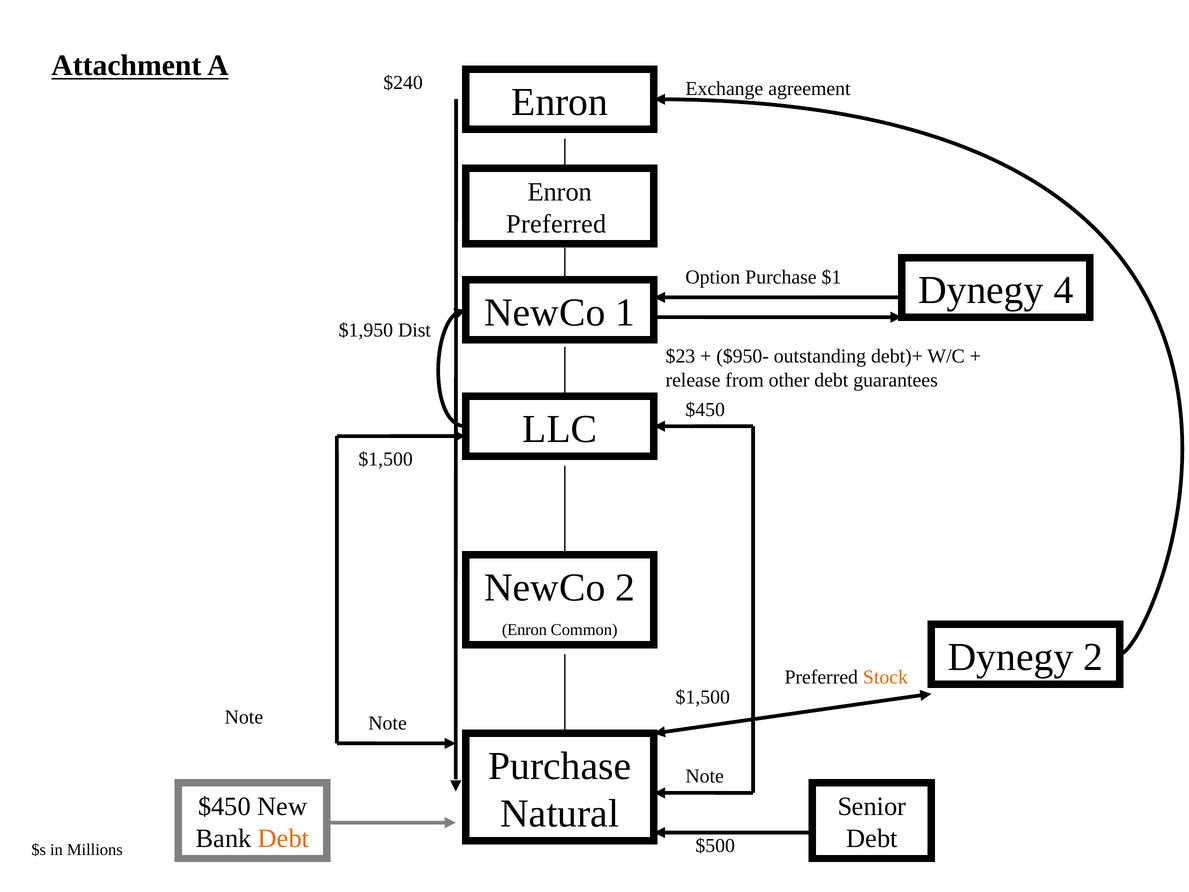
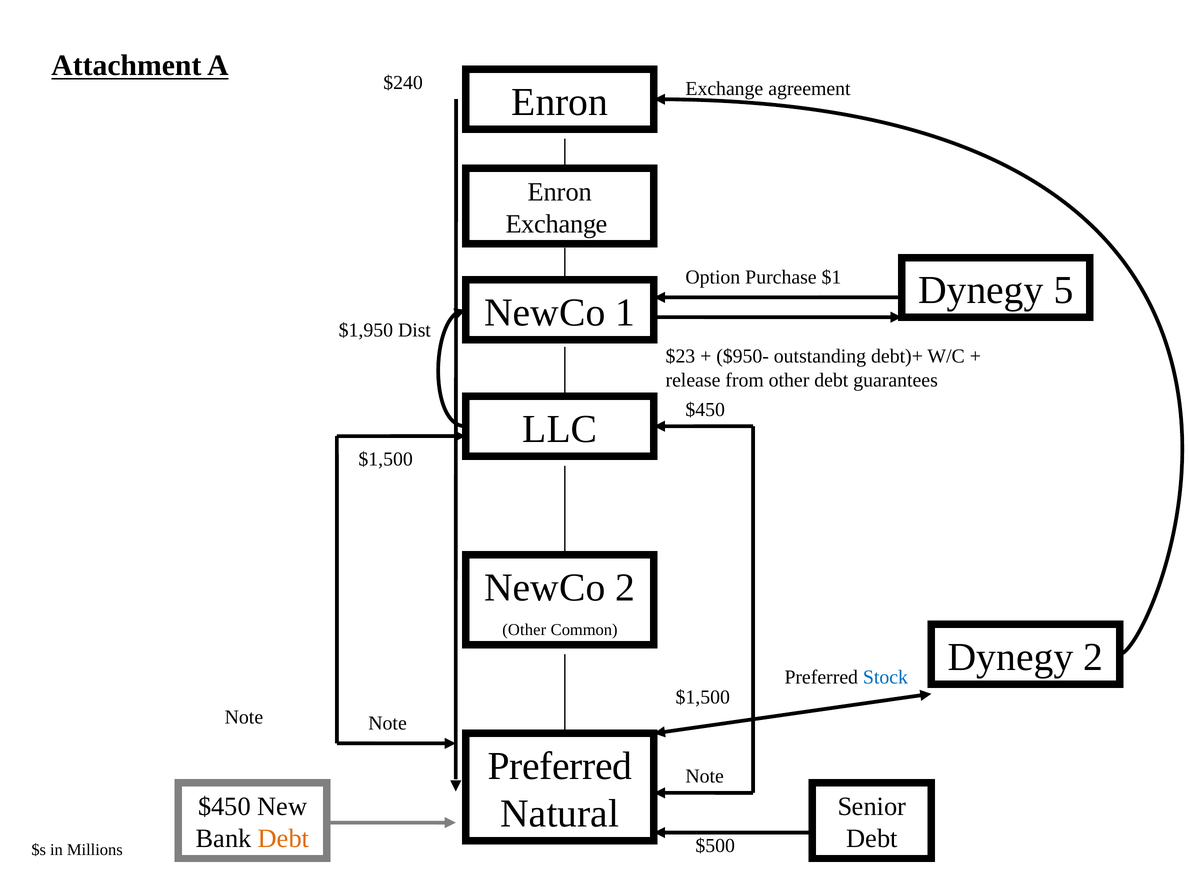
Preferred at (556, 224): Preferred -> Exchange
4: 4 -> 5
Enron at (524, 630): Enron -> Other
Stock colour: orange -> blue
Purchase at (560, 766): Purchase -> Preferred
